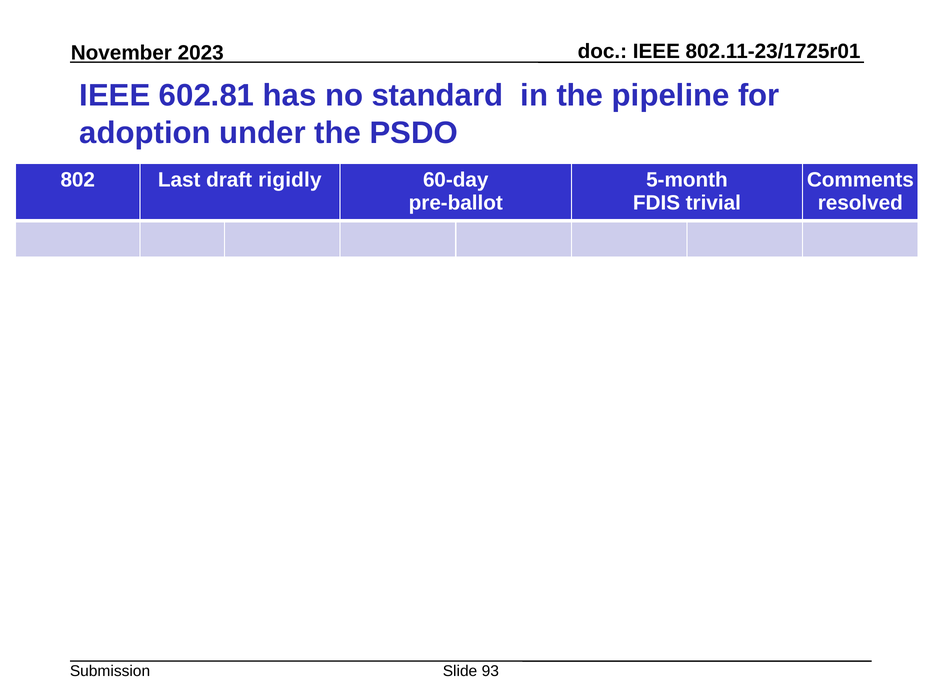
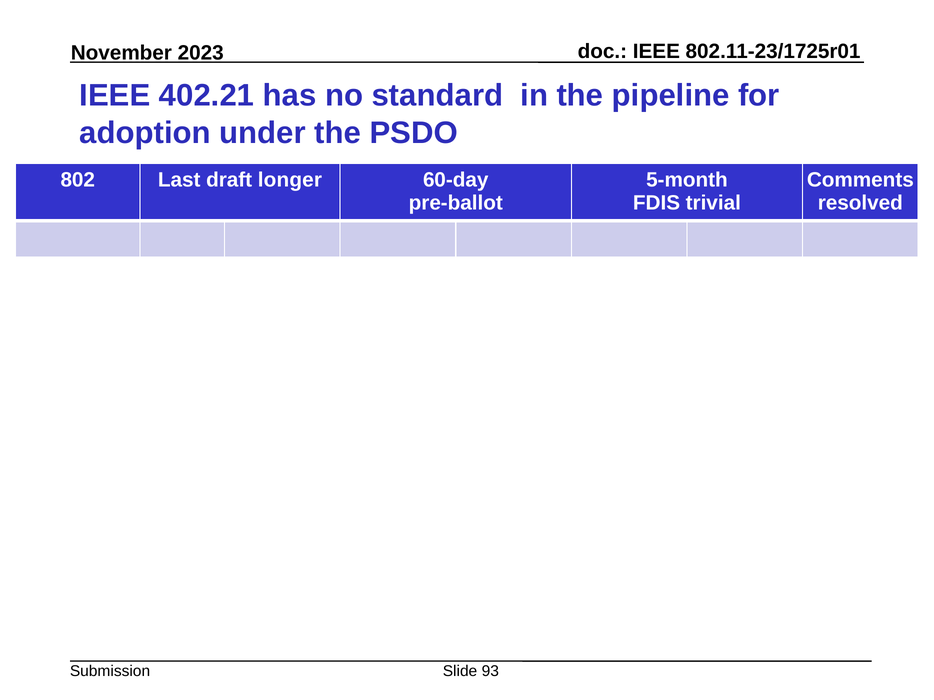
602.81: 602.81 -> 402.21
rigidly: rigidly -> longer
